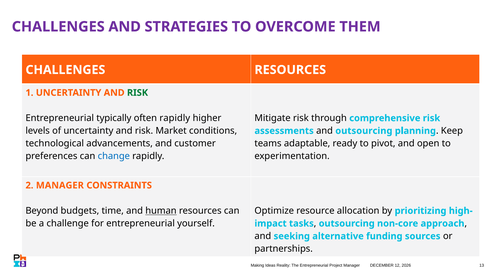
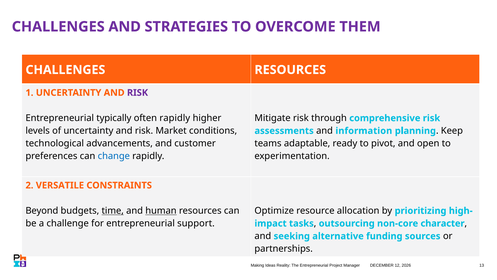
RISK at (138, 93) colour: green -> purple
and outsourcing: outsourcing -> information
2 MANAGER: MANAGER -> VERSATILE
time underline: none -> present
yourself: yourself -> support
approach: approach -> character
